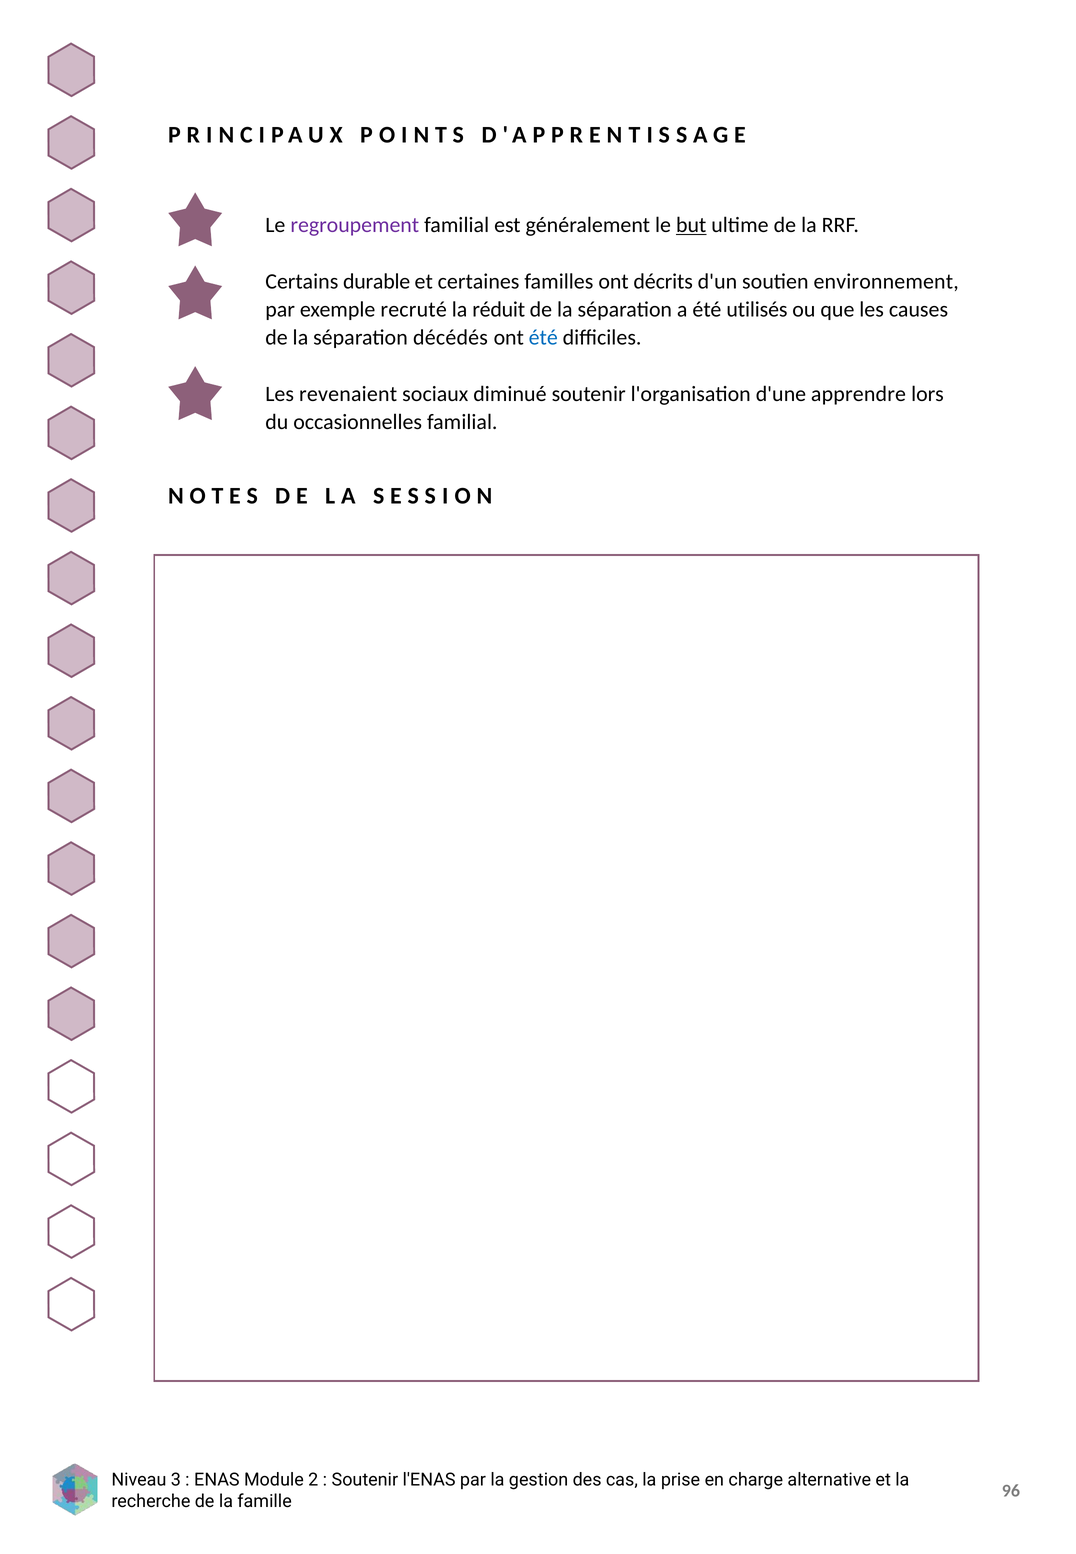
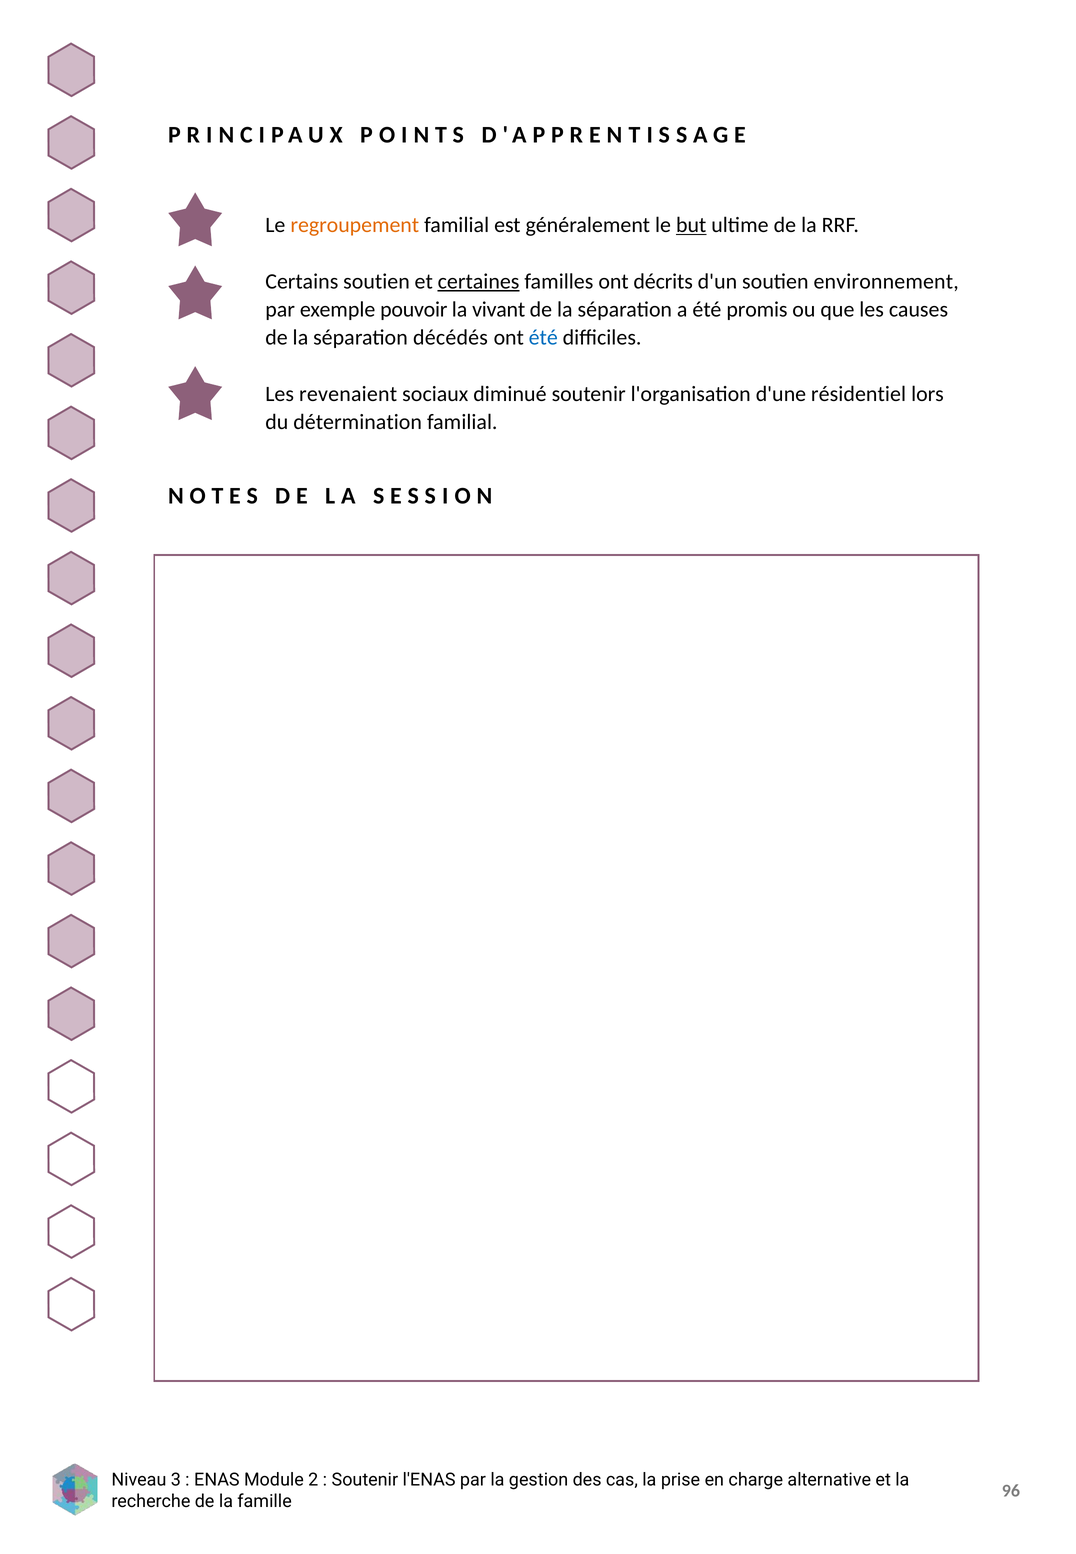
regroupement colour: purple -> orange
Certains durable: durable -> soutien
certaines underline: none -> present
recruté: recruté -> pouvoir
réduit: réduit -> vivant
utilisés: utilisés -> promis
apprendre: apprendre -> résidentiel
occasionnelles: occasionnelles -> détermination
